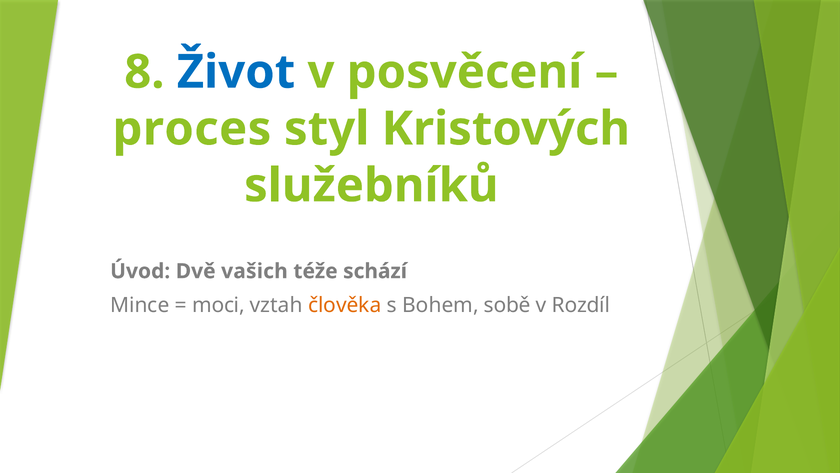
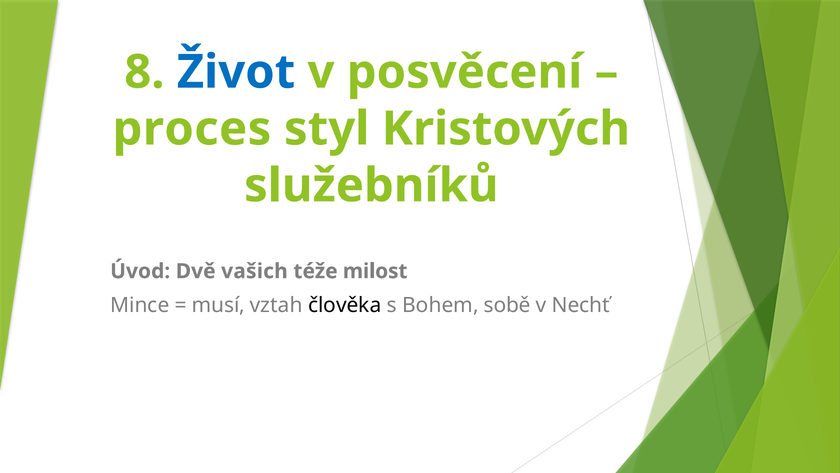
schází: schází -> milost
moci: moci -> musí
člověka colour: orange -> black
Rozdíl: Rozdíl -> Nechť
